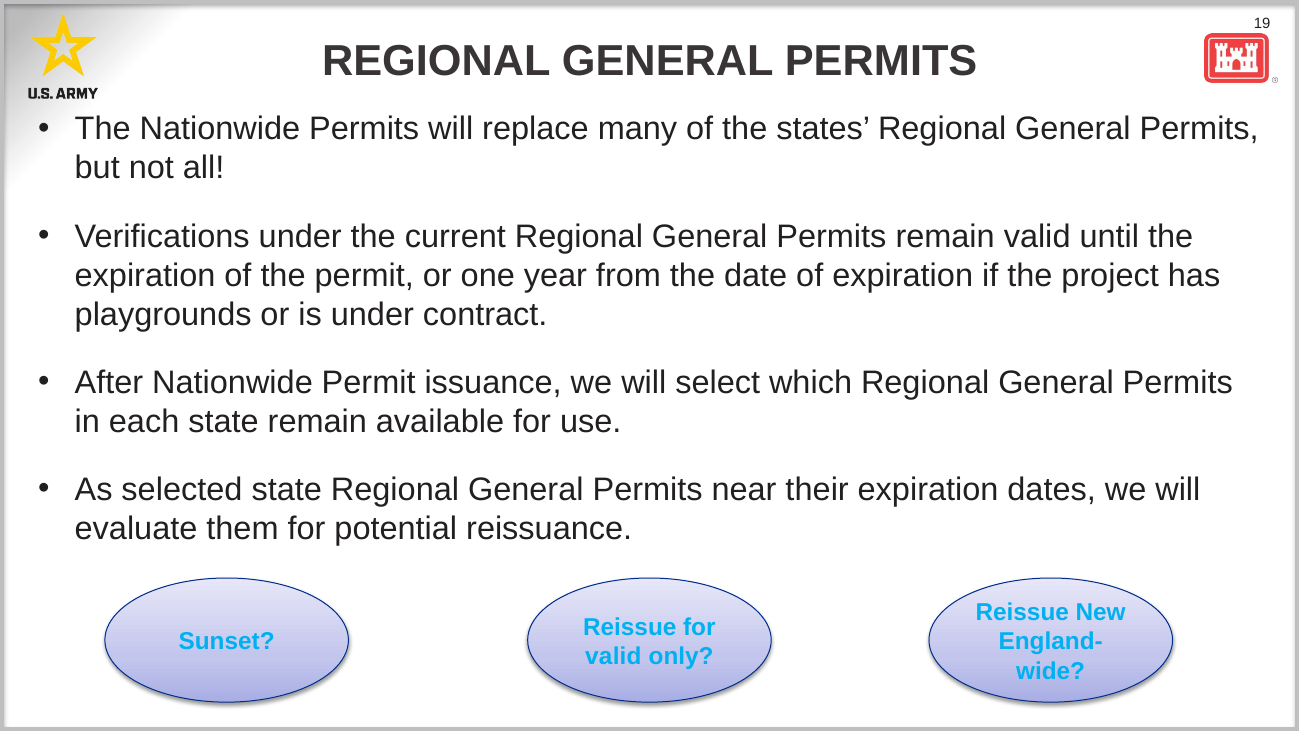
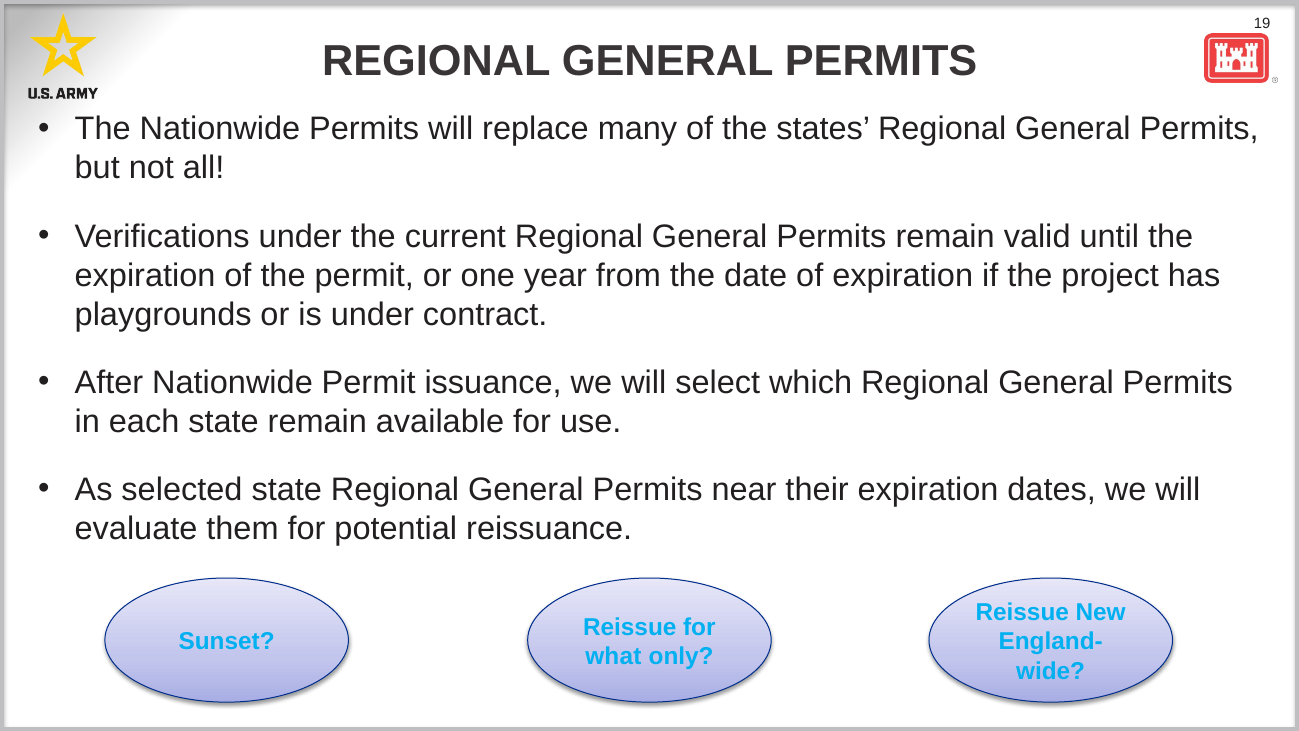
valid at (613, 656): valid -> what
